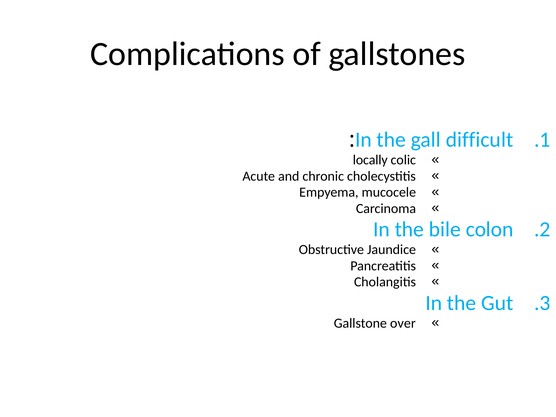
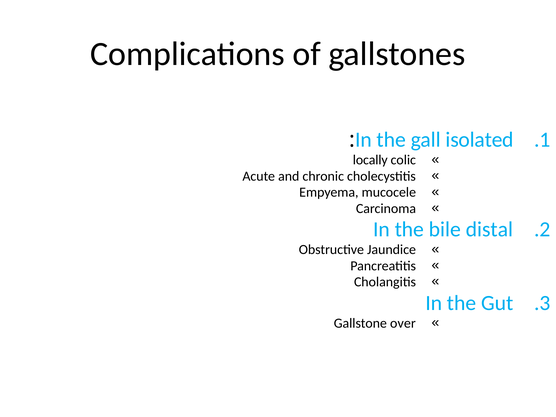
difficult: difficult -> isolated
colon: colon -> distal
